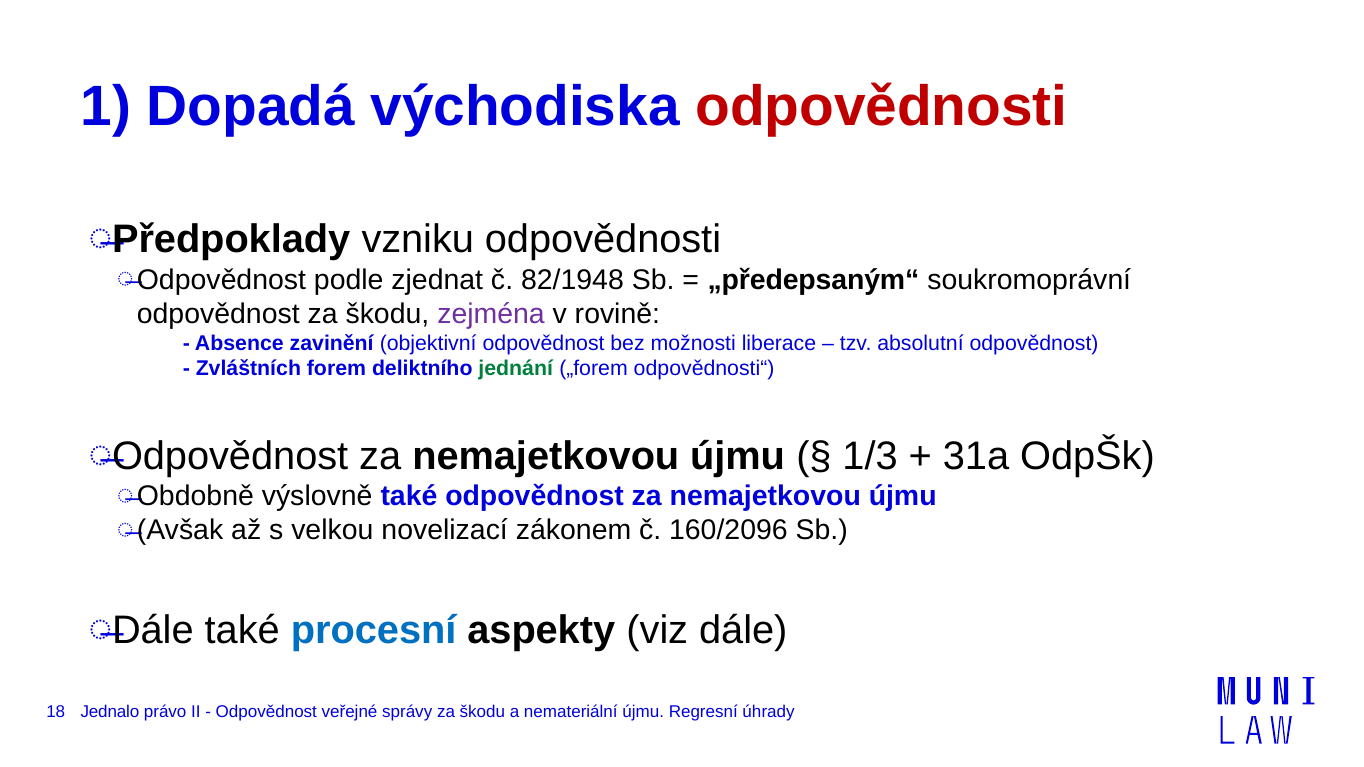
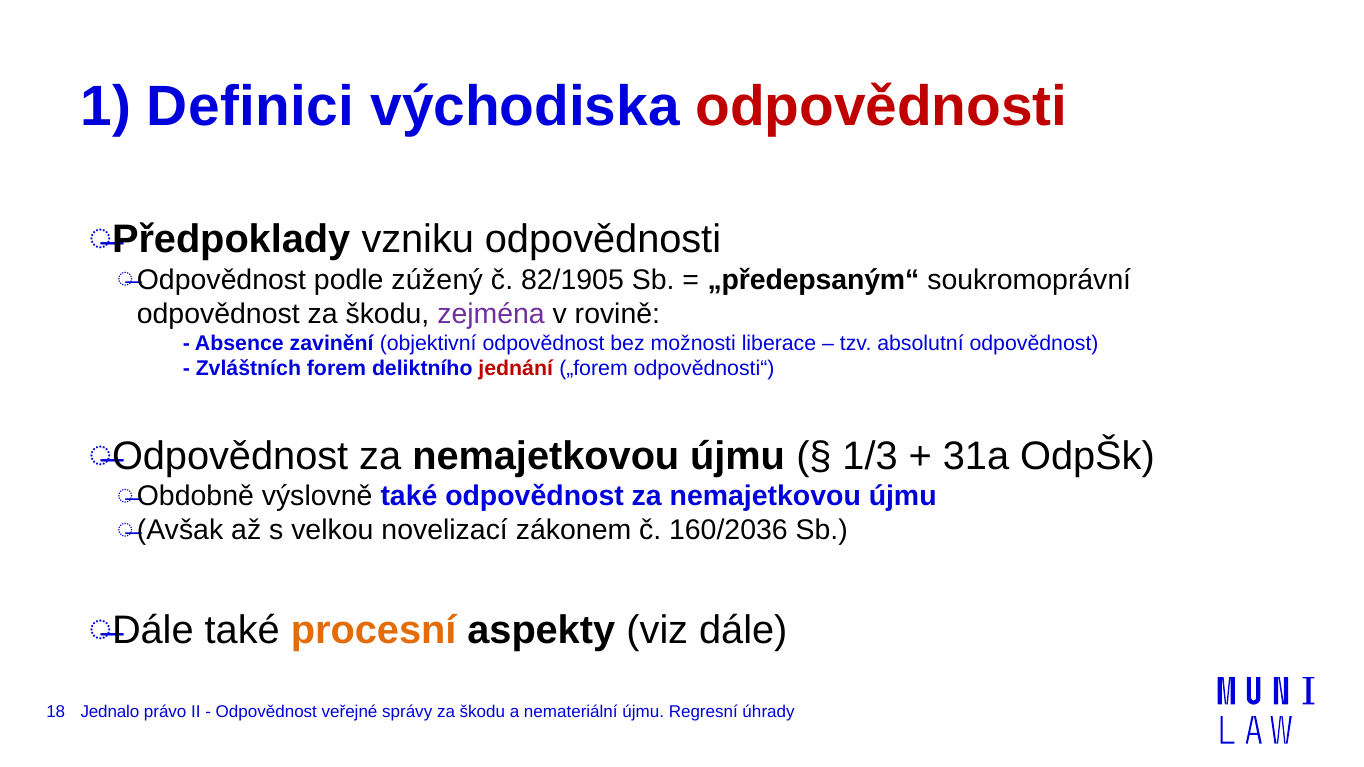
Dopadá: Dopadá -> Definici
zjednat: zjednat -> zúžený
82/1948: 82/1948 -> 82/1905
jednání colour: green -> red
160/2096: 160/2096 -> 160/2036
procesní colour: blue -> orange
